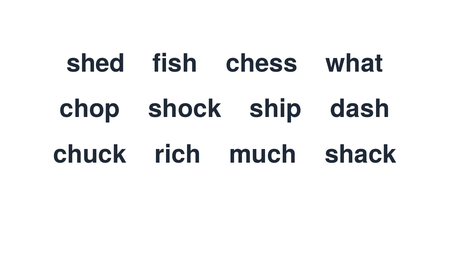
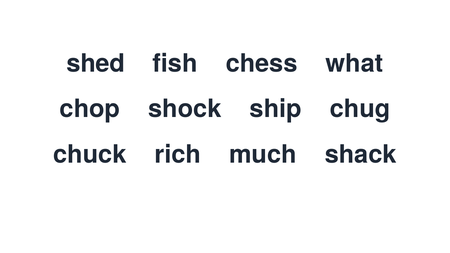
dash: dash -> chug
